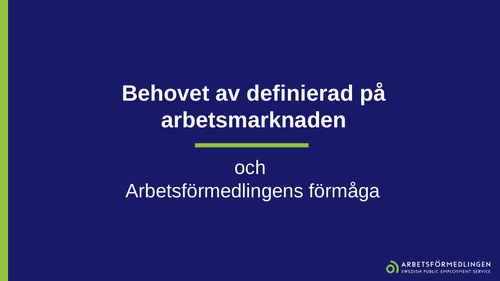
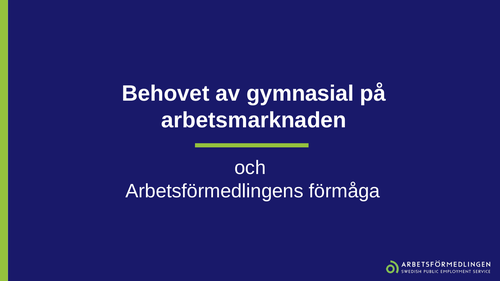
definierad: definierad -> gymnasial
